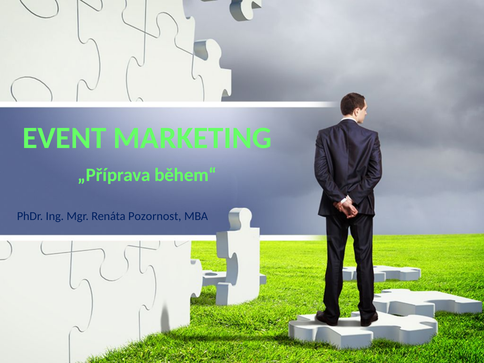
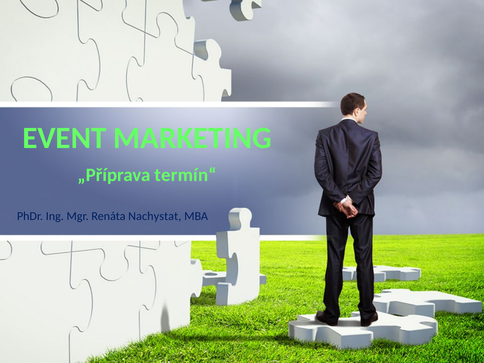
během“: během“ -> termín“
Pozornost: Pozornost -> Nachystat
